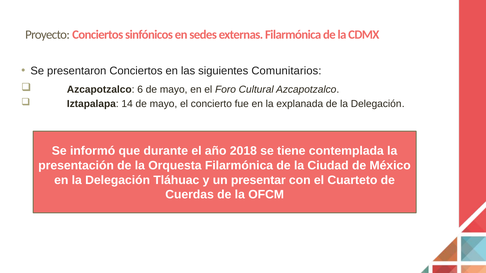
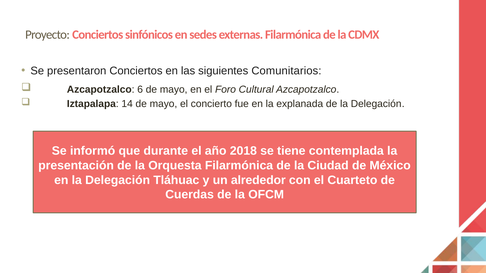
presentar: presentar -> alrededor
